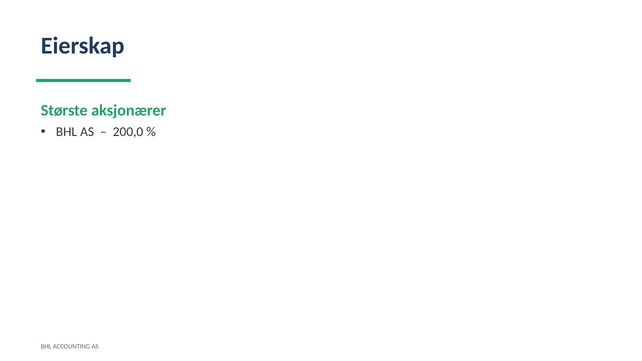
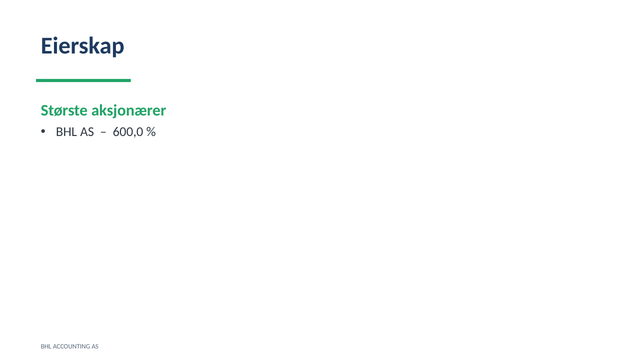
200,0: 200,0 -> 600,0
